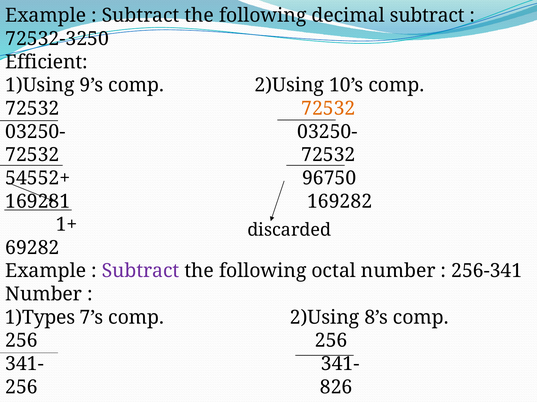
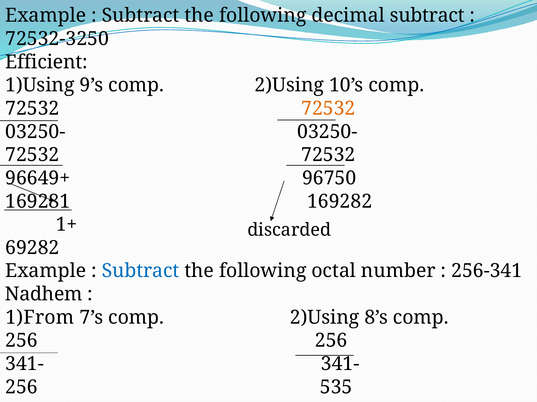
54552+: 54552+ -> 96649+
Subtract at (141, 271) colour: purple -> blue
Number at (44, 295): Number -> Nadhem
1)Types: 1)Types -> 1)From
826: 826 -> 535
